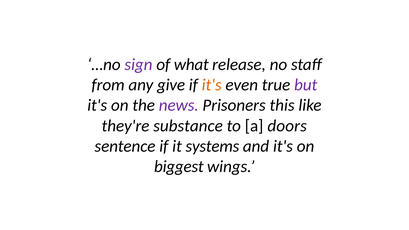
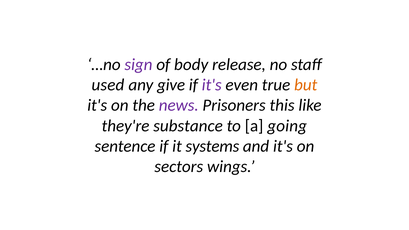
what: what -> body
from: from -> used
it's at (212, 85) colour: orange -> purple
but colour: purple -> orange
doors: doors -> going
biggest: biggest -> sectors
